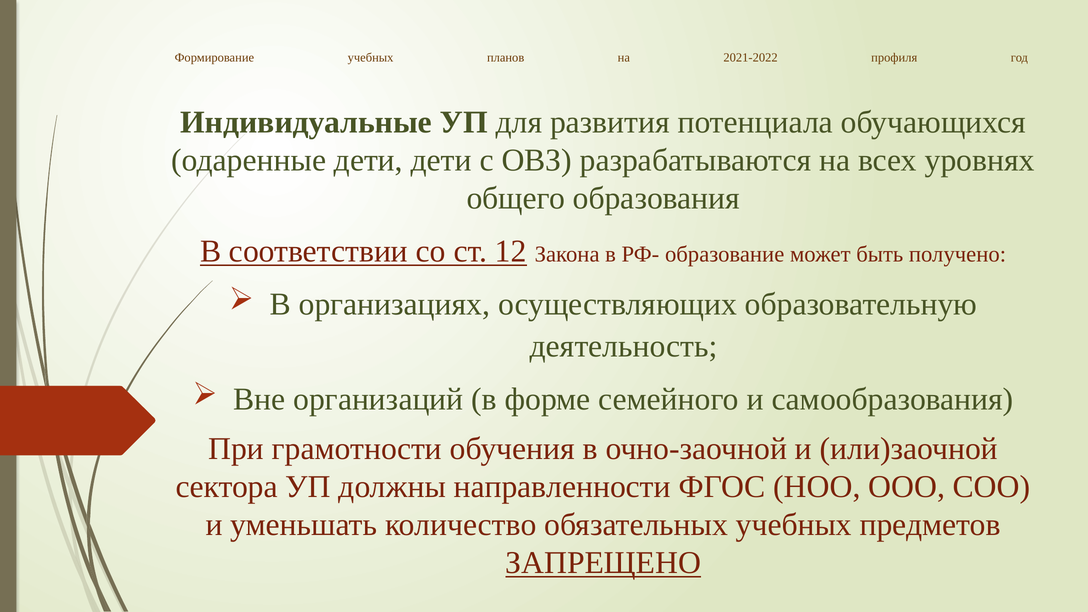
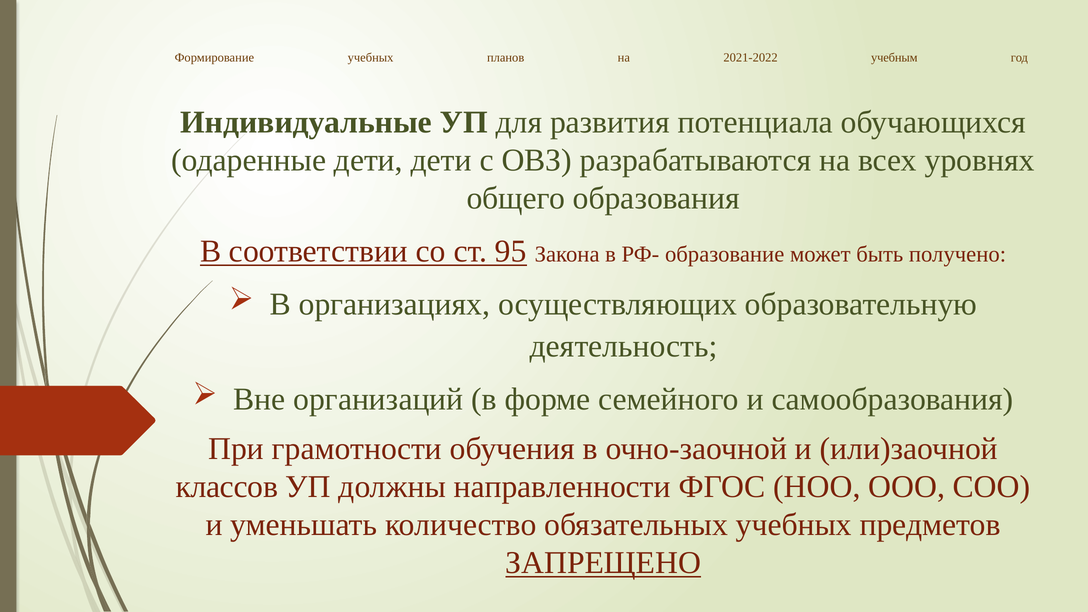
профиля: профиля -> учебным
12: 12 -> 95
сектора: сектора -> классов
